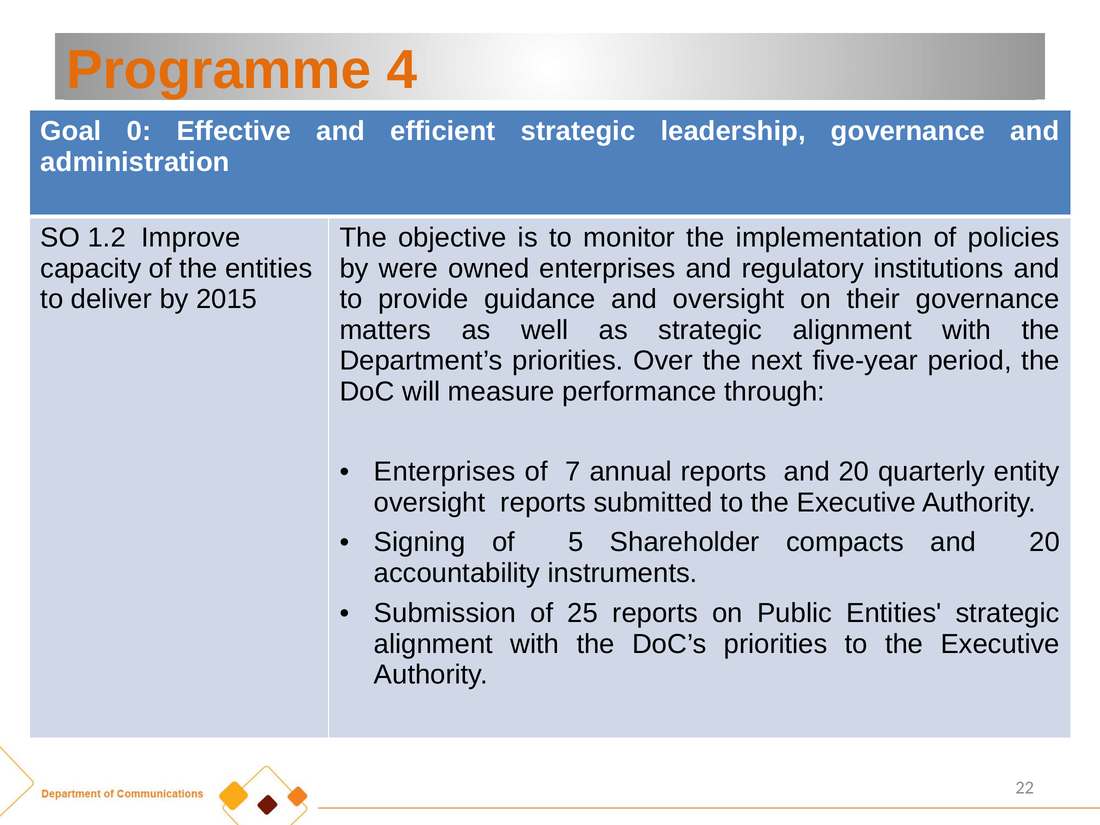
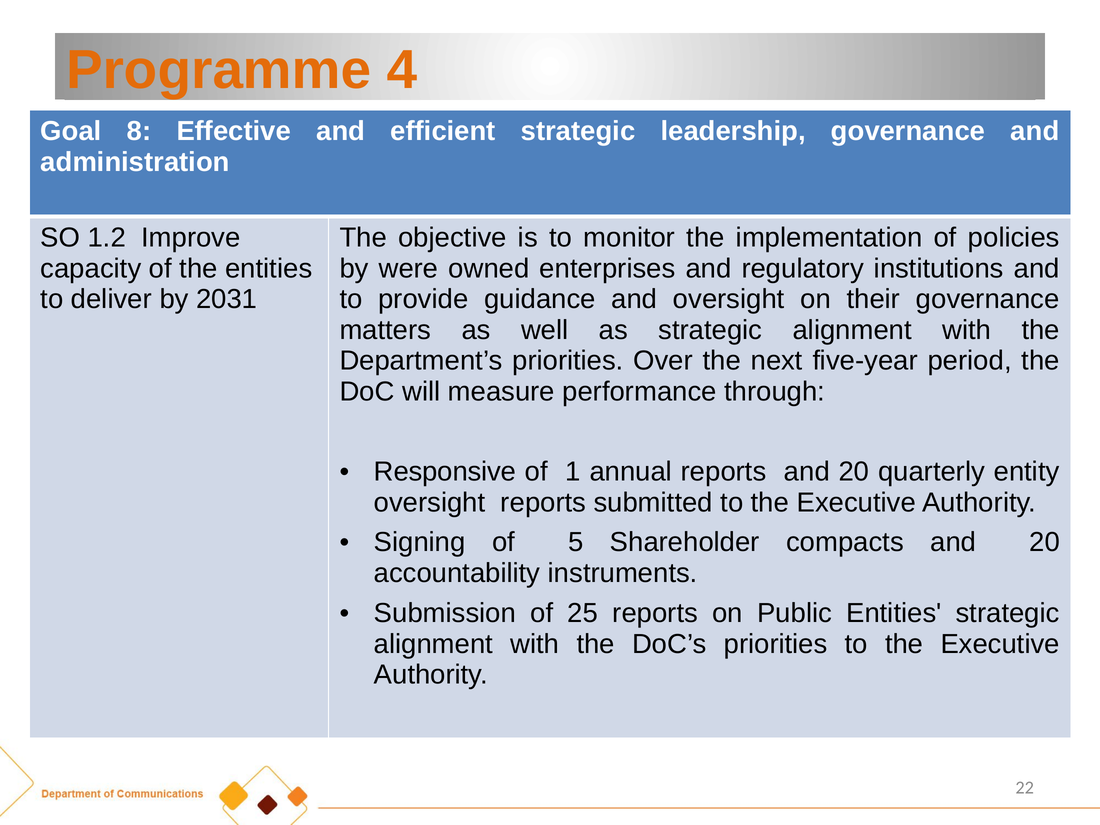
0: 0 -> 8
2015: 2015 -> 2031
Enterprises at (445, 472): Enterprises -> Responsive
7: 7 -> 1
